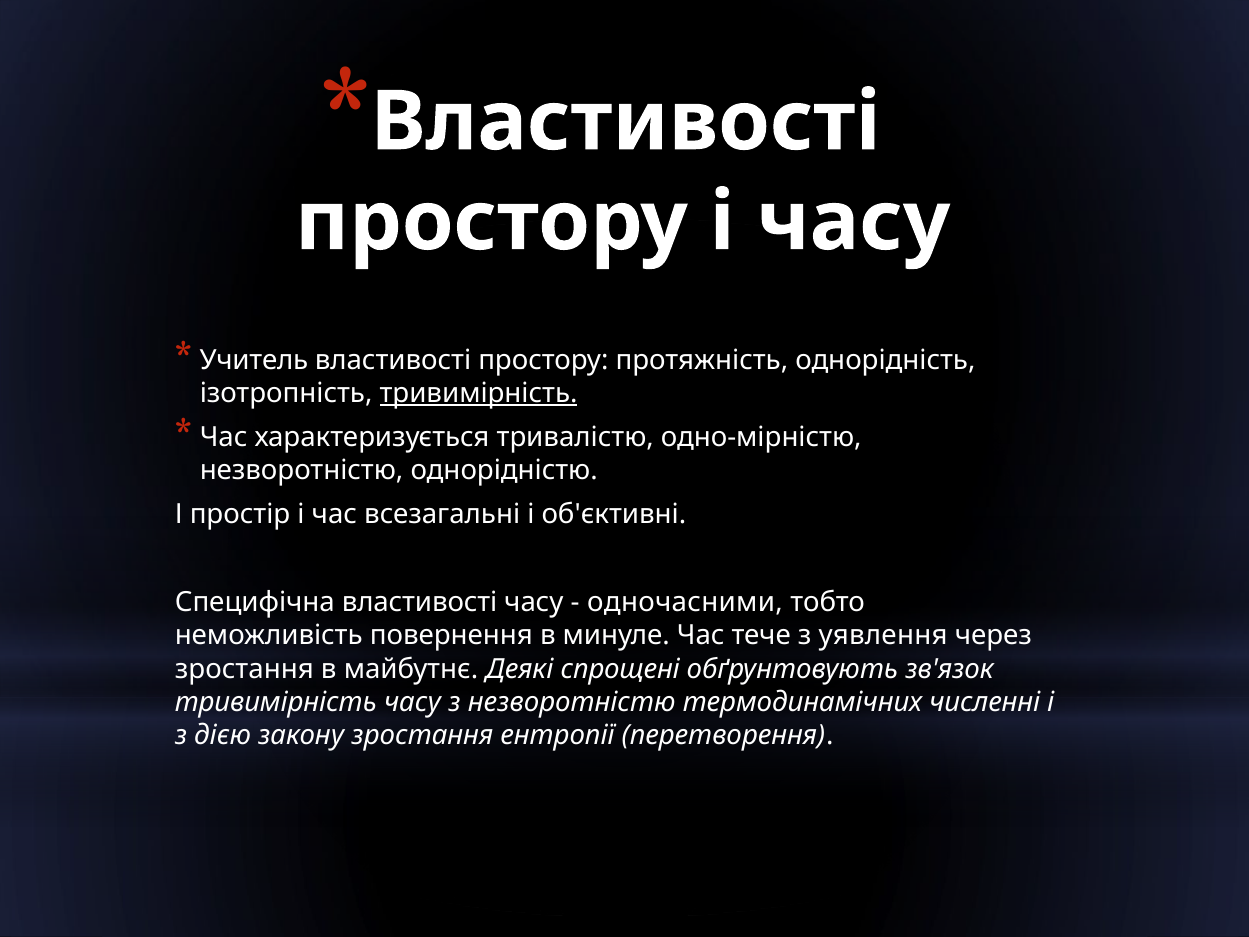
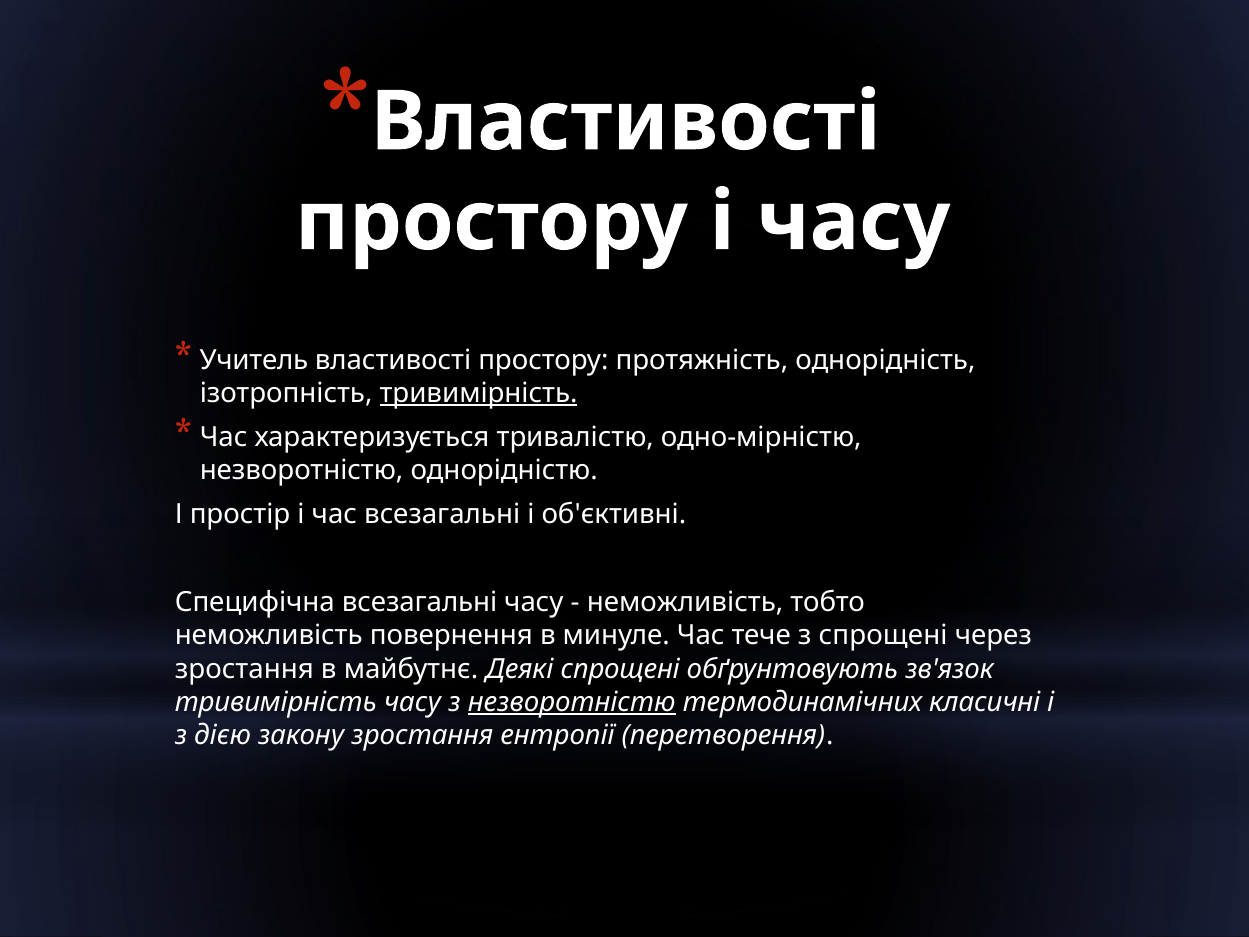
Специфічна властивості: властивості -> всезагальні
одночасними at (685, 602): одночасними -> неможливість
з уявлення: уявлення -> спрощені
незворотністю at (572, 702) underline: none -> present
численні: численні -> класичні
